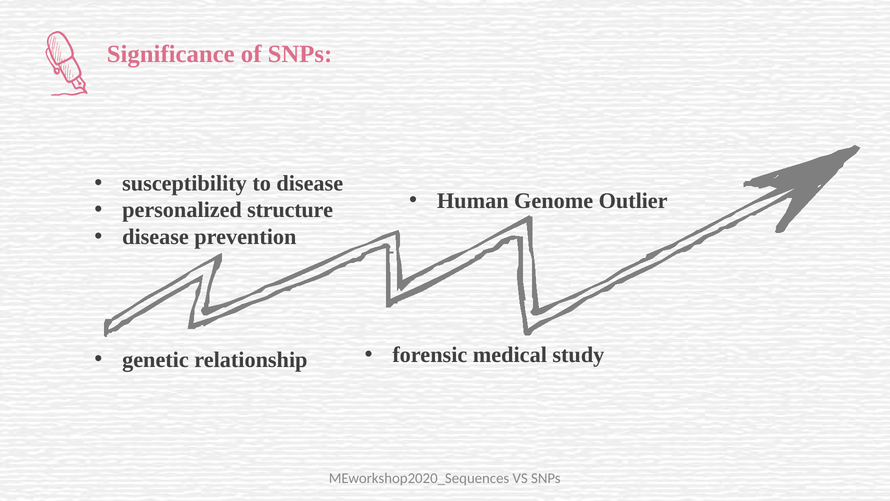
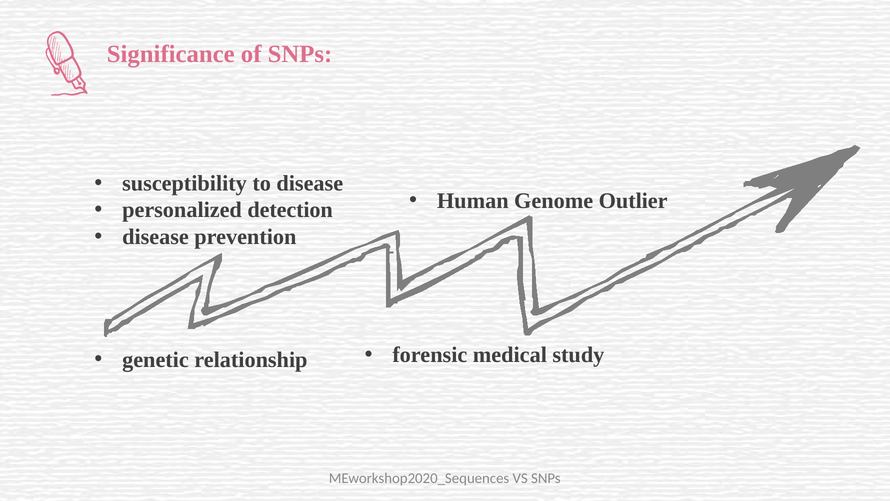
structure: structure -> detection
